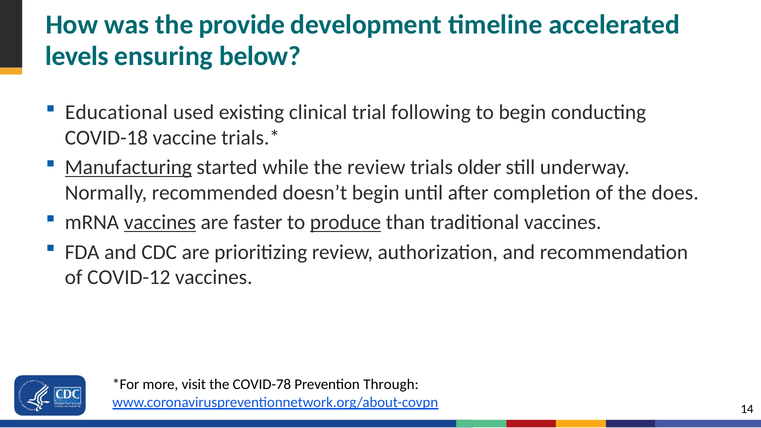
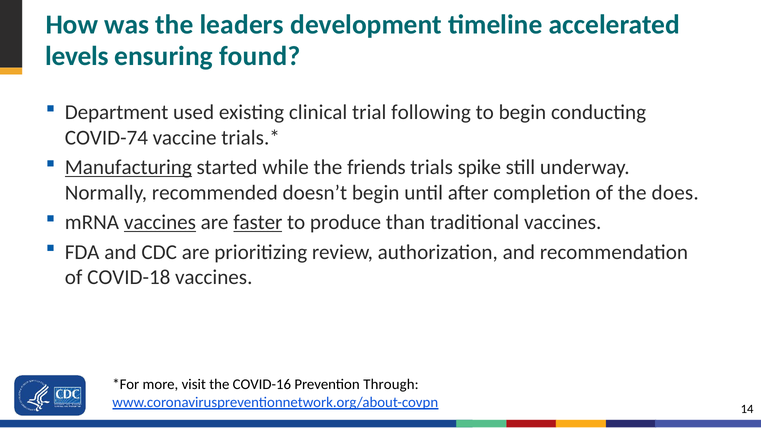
provide: provide -> leaders
below: below -> found
Educational: Educational -> Department
COVID-18: COVID-18 -> COVID-74
the review: review -> friends
older: older -> spike
faster underline: none -> present
produce underline: present -> none
COVID-12: COVID-12 -> COVID-18
COVID-78: COVID-78 -> COVID-16
